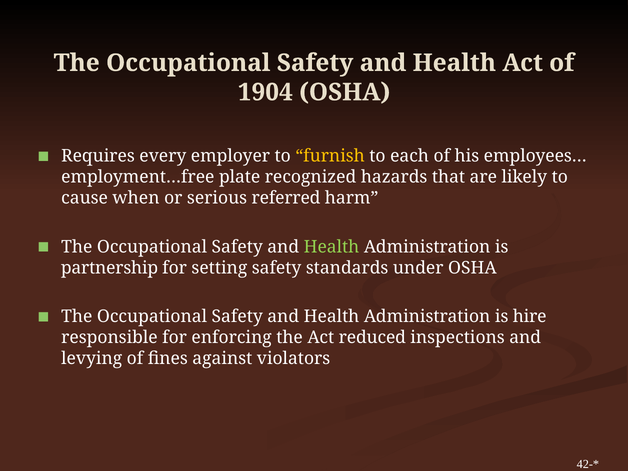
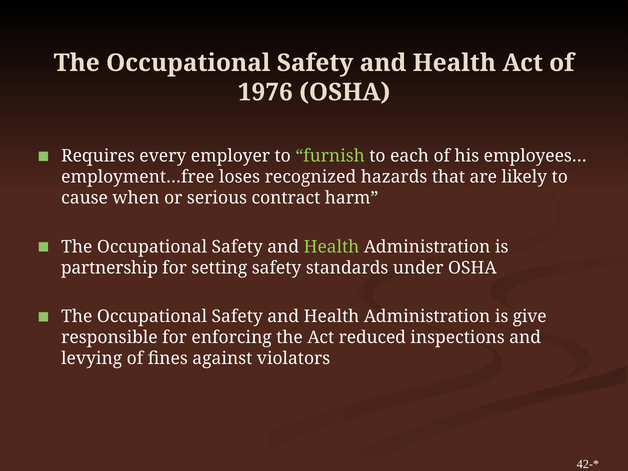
1904: 1904 -> 1976
furnish colour: yellow -> light green
plate: plate -> loses
referred: referred -> contract
hire: hire -> give
